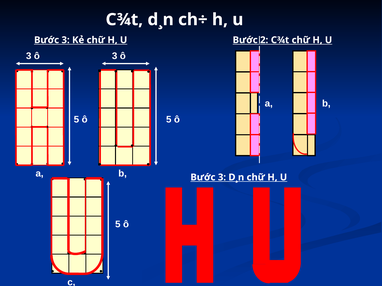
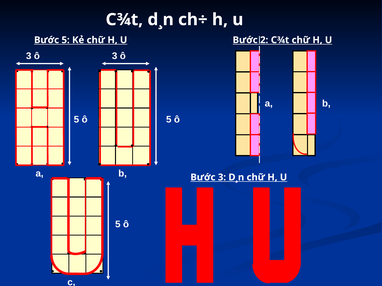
3 at (66, 40): 3 -> 5
